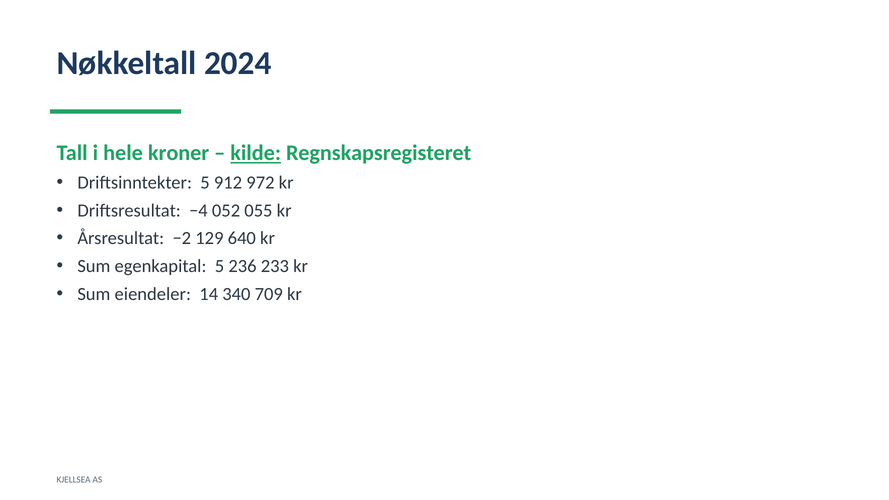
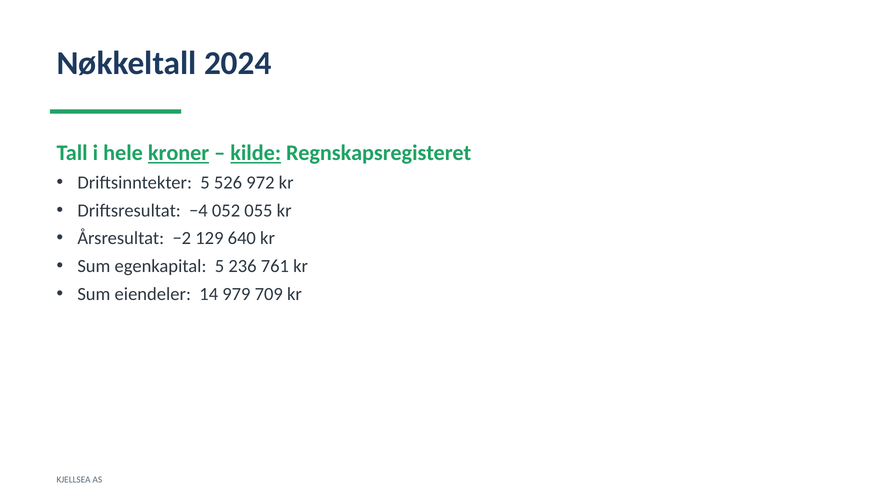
kroner underline: none -> present
912: 912 -> 526
233: 233 -> 761
340: 340 -> 979
